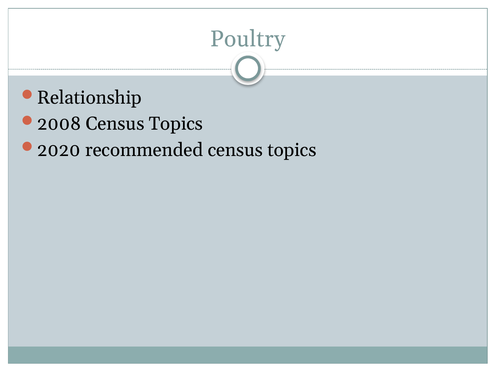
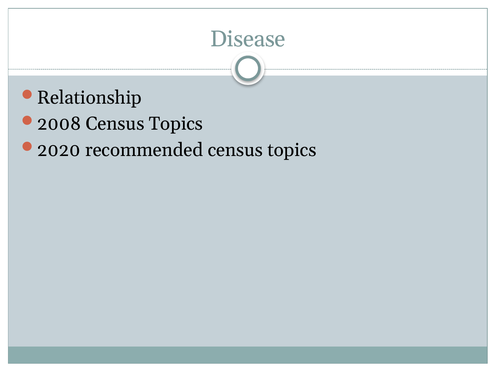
Poultry: Poultry -> Disease
